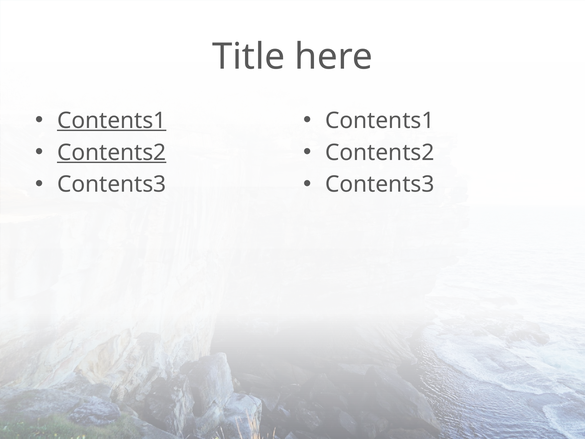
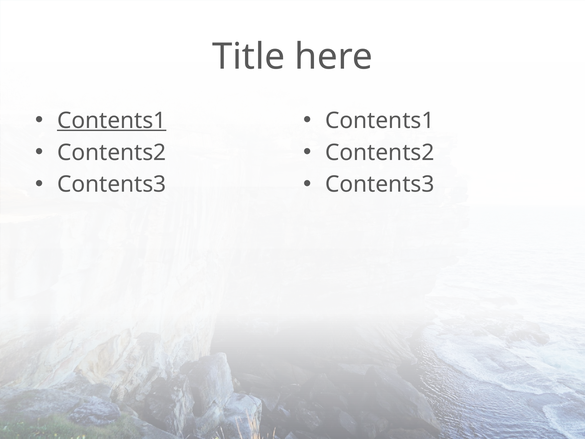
Contents2 at (112, 152) underline: present -> none
